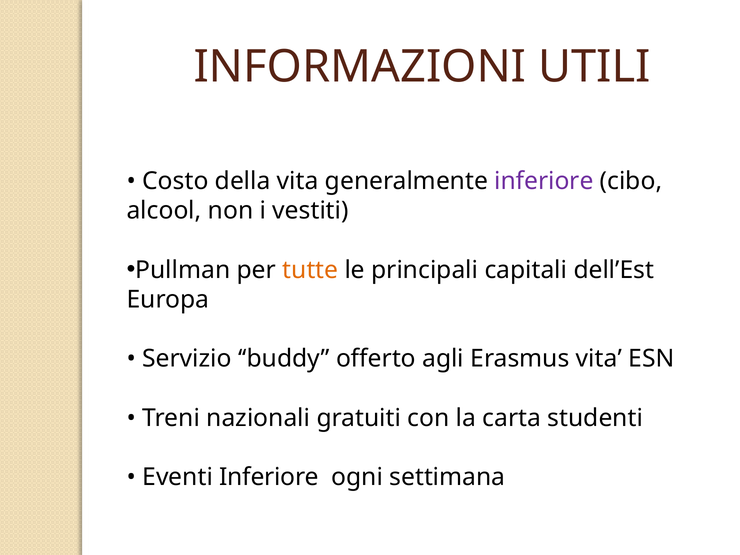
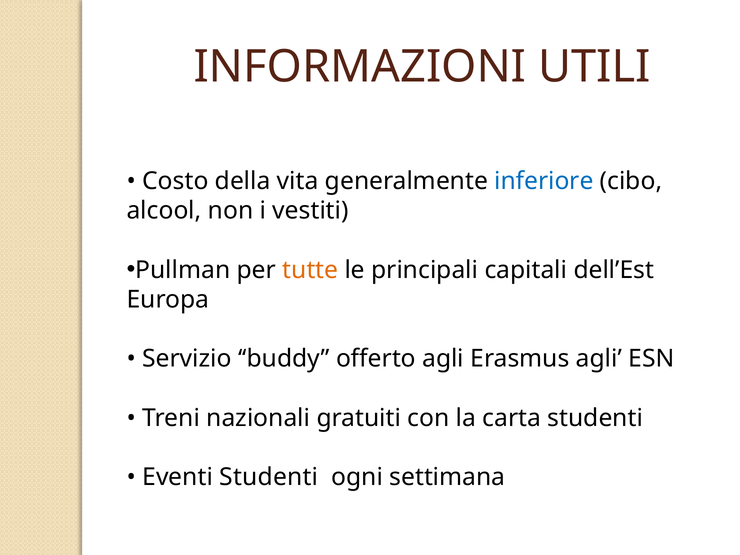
inferiore at (544, 181) colour: purple -> blue
Erasmus vita: vita -> agli
Eventi Inferiore: Inferiore -> Studenti
